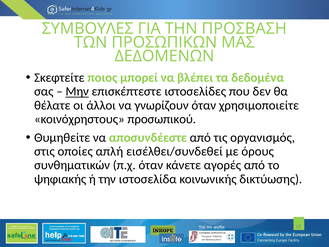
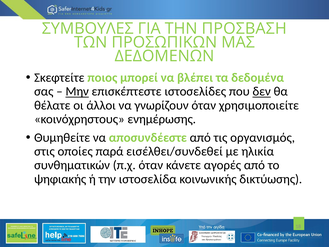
δεν underline: none -> present
προσωπικού: προσωπικού -> ενημέρωσης
απλή: απλή -> παρά
όρους: όρους -> ηλικία
